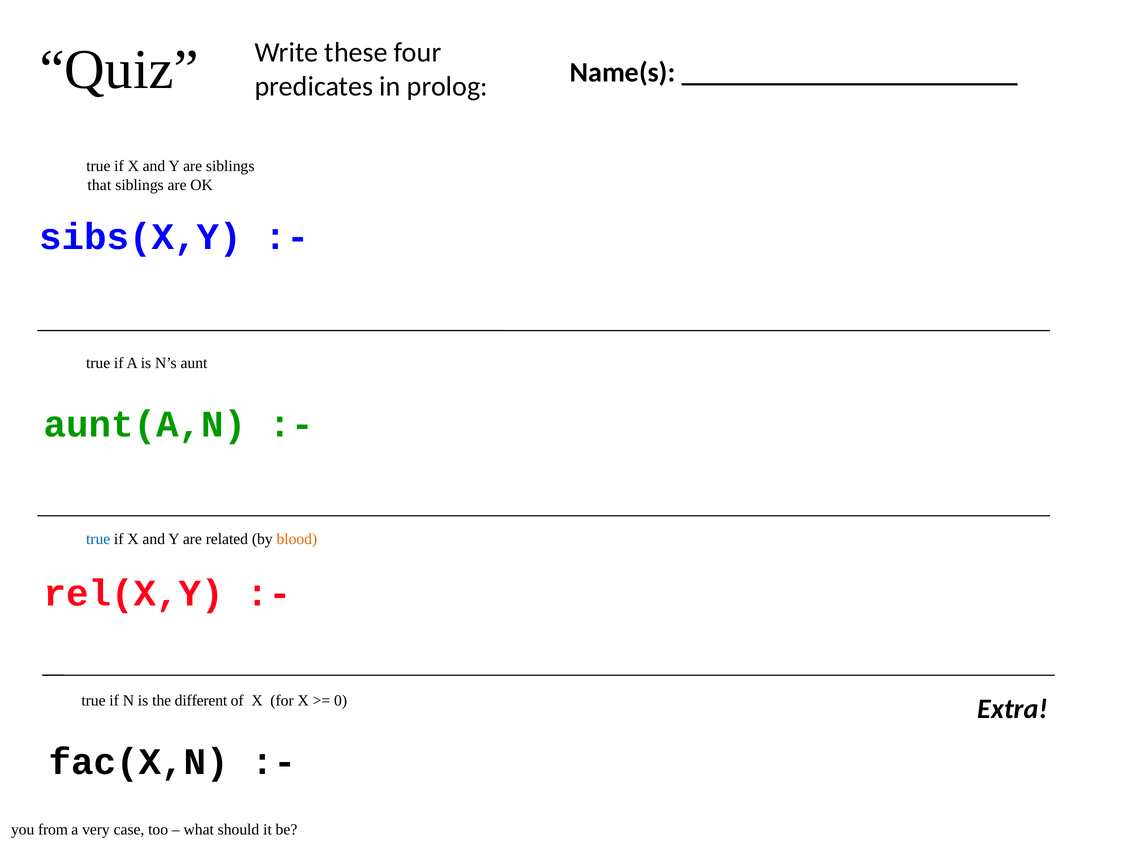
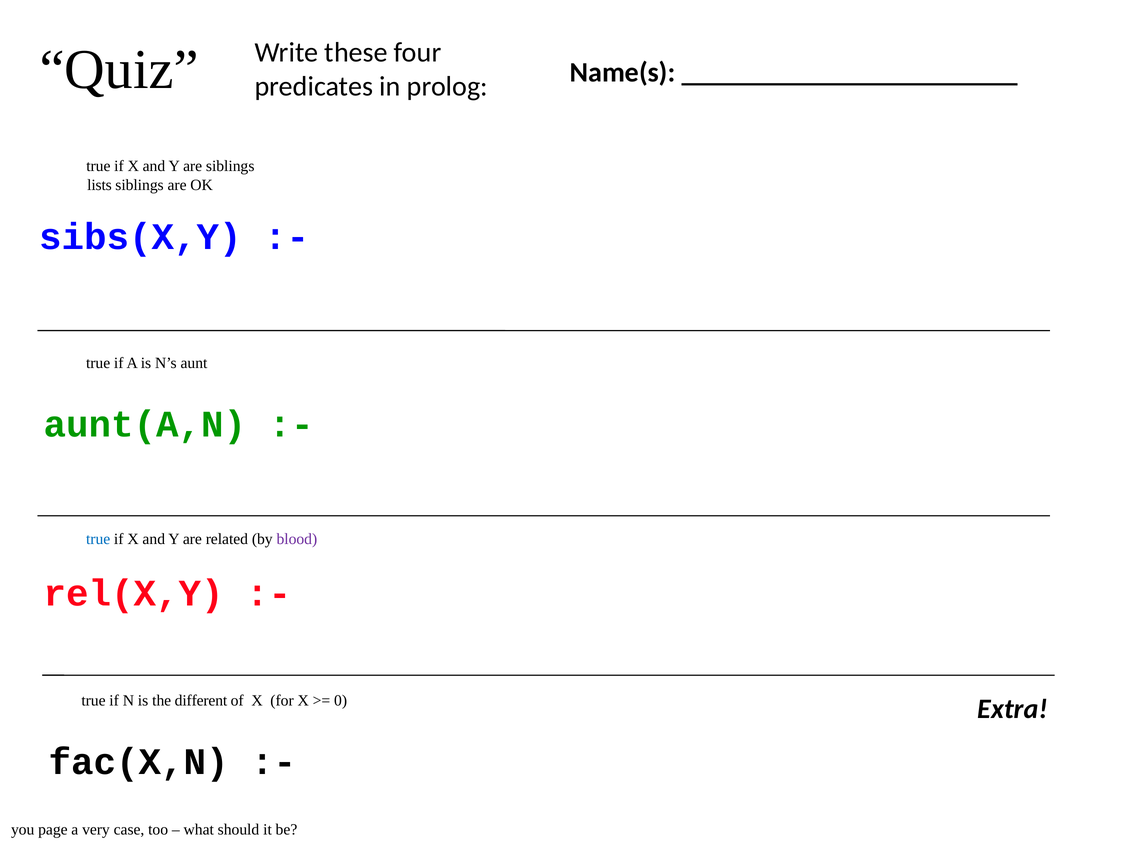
that: that -> lists
blood colour: orange -> purple
from: from -> page
